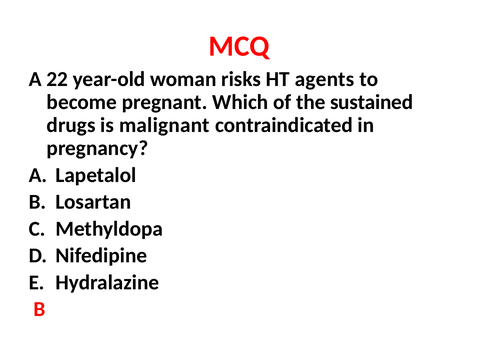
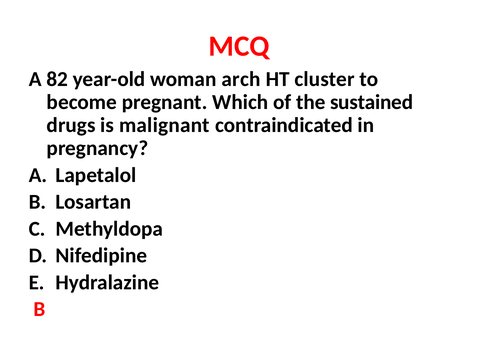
22: 22 -> 82
risks: risks -> arch
agents: agents -> cluster
